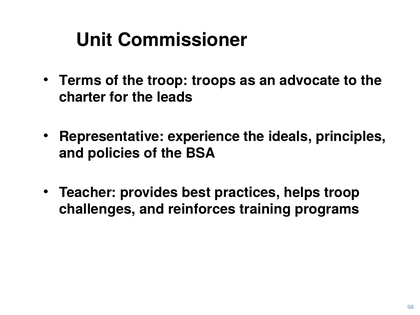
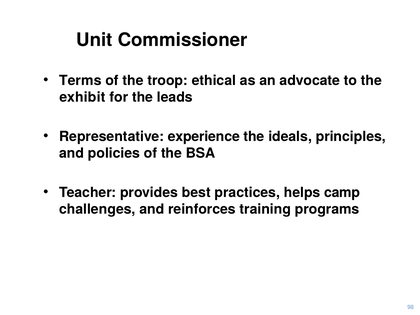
troops: troops -> ethical
charter: charter -> exhibit
helps troop: troop -> camp
